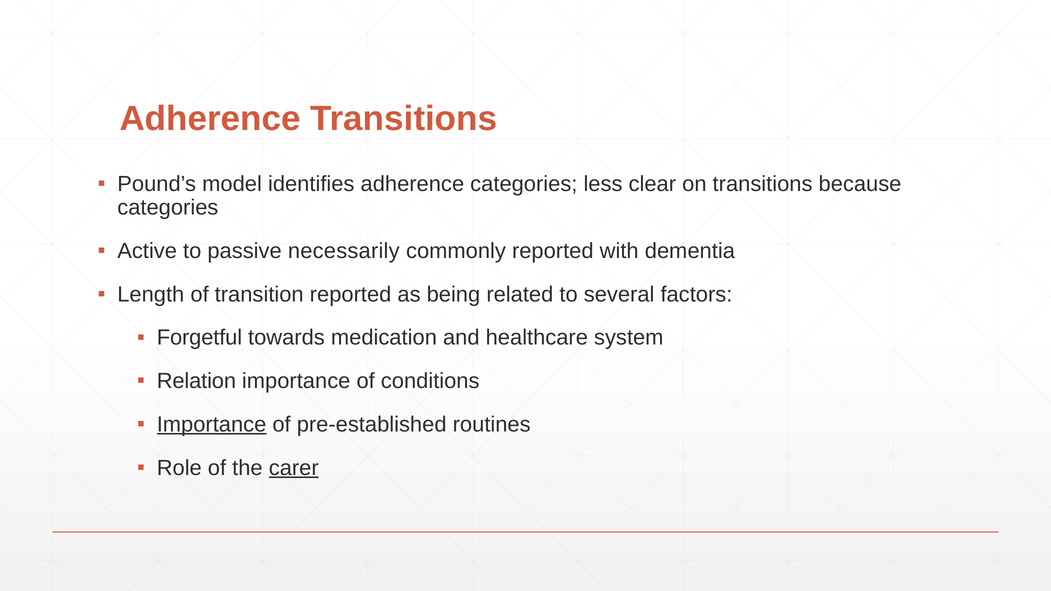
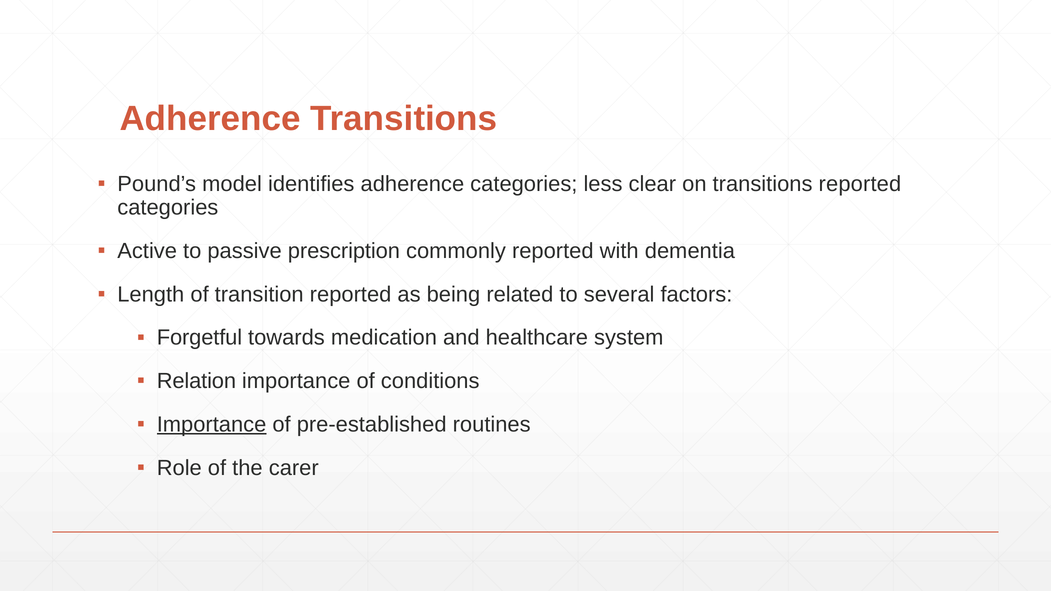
transitions because: because -> reported
necessarily: necessarily -> prescription
carer underline: present -> none
